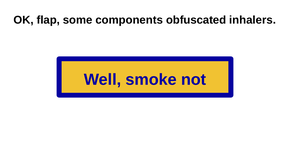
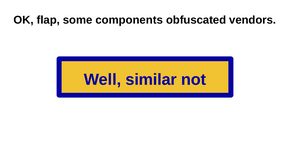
inhalers: inhalers -> vendors
smoke: smoke -> similar
